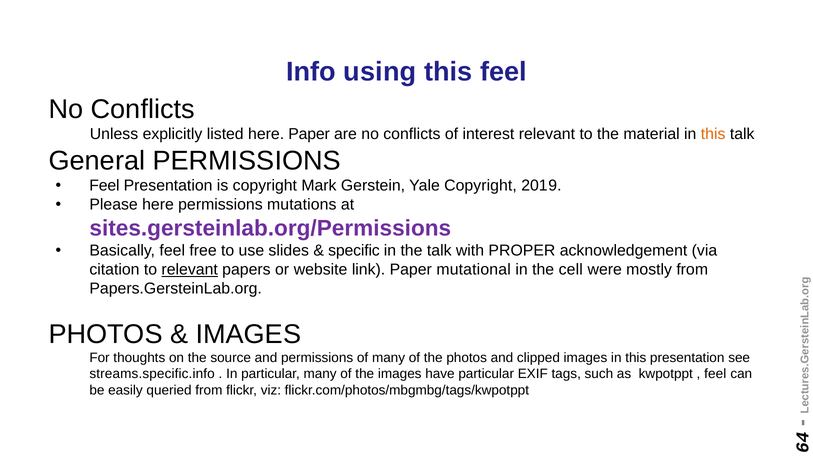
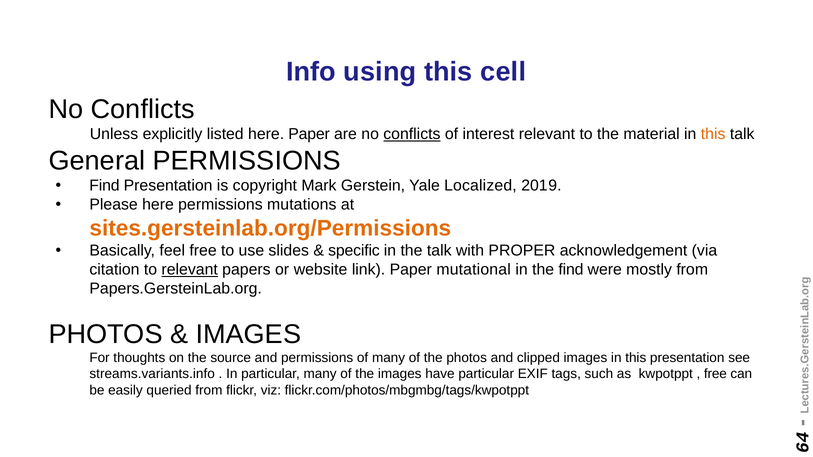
this feel: feel -> cell
conflicts at (412, 134) underline: none -> present
Feel at (104, 186): Feel -> Find
Yale Copyright: Copyright -> Localized
sites.gersteinlab.org/Permissions colour: purple -> orange
the cell: cell -> find
streams.specific.info: streams.specific.info -> streams.variants.info
feel at (715, 374): feel -> free
